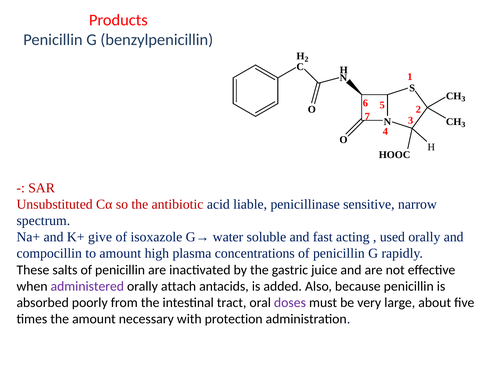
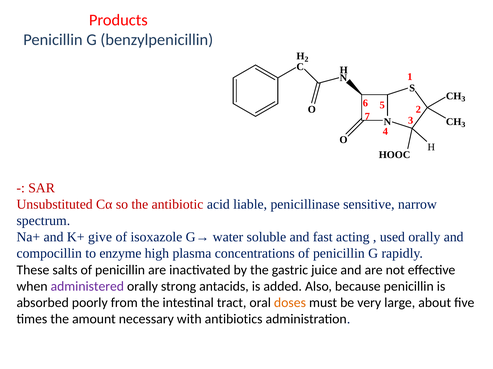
to amount: amount -> enzyme
attach: attach -> strong
doses colour: purple -> orange
protection: protection -> antibiotics
